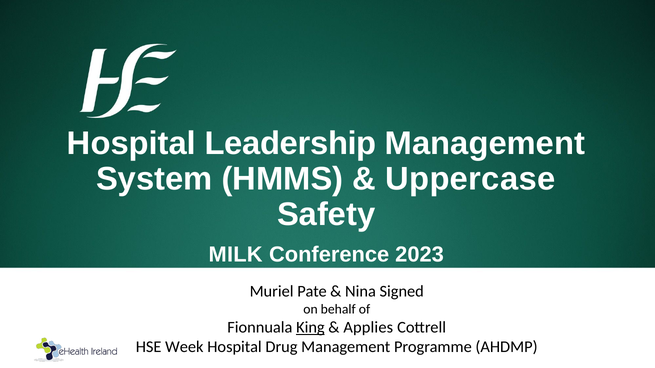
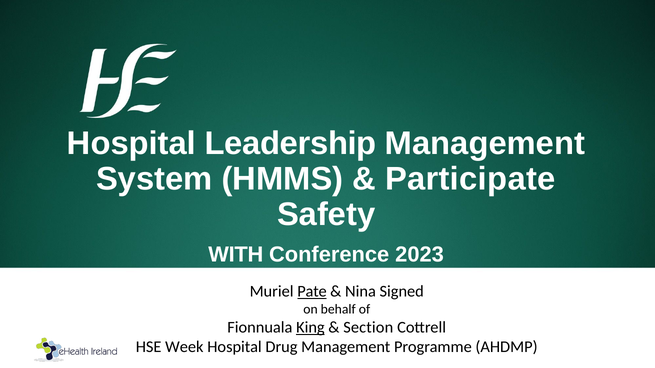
Uppercase: Uppercase -> Participate
MILK: MILK -> WITH
Pate underline: none -> present
Applies: Applies -> Section
